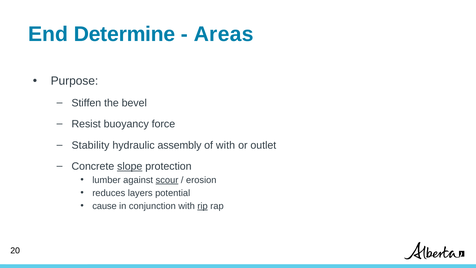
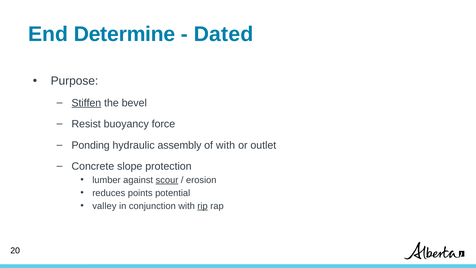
Areas: Areas -> Dated
Stiffen underline: none -> present
Stability: Stability -> Ponding
slope underline: present -> none
layers: layers -> points
cause: cause -> valley
